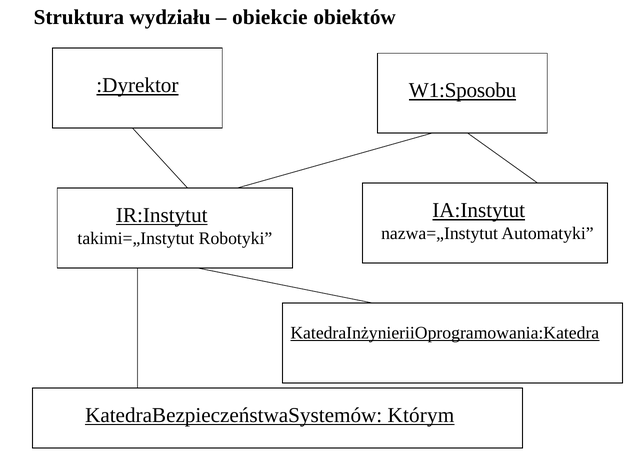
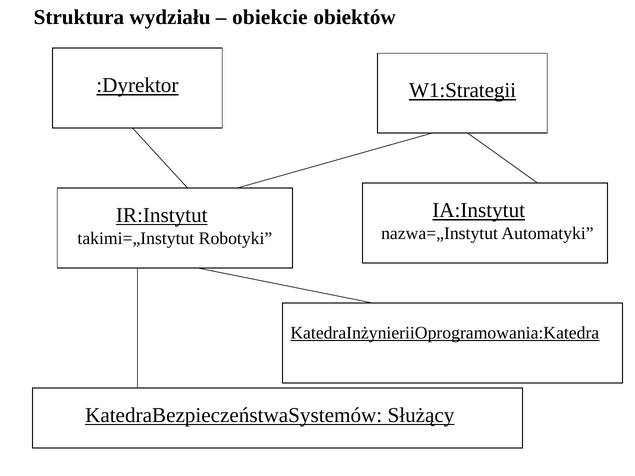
W1:Sposobu: W1:Sposobu -> W1:Strategii
Którym: Którym -> Służący
